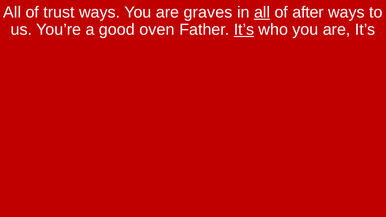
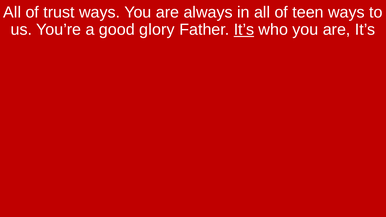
graves: graves -> always
all at (262, 12) underline: present -> none
after: after -> teen
oven: oven -> glory
